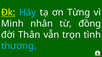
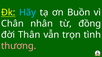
Từng: Từng -> Buồn
Minh: Minh -> Chân
thương colour: light blue -> pink
